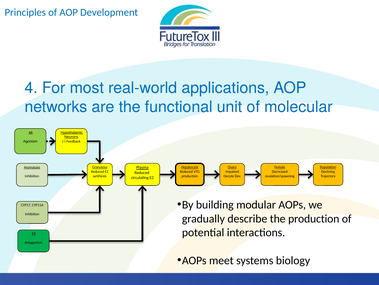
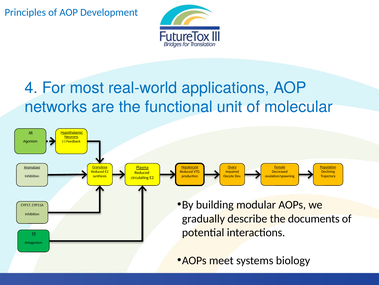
the production: production -> documents
